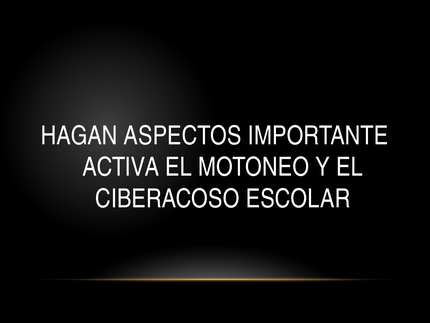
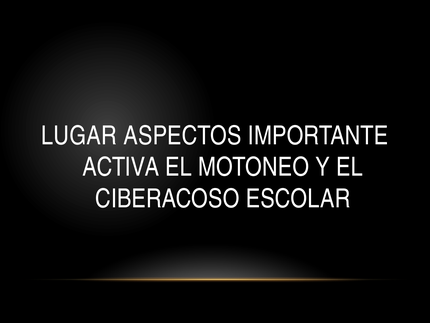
HAGAN: HAGAN -> LUGAR
